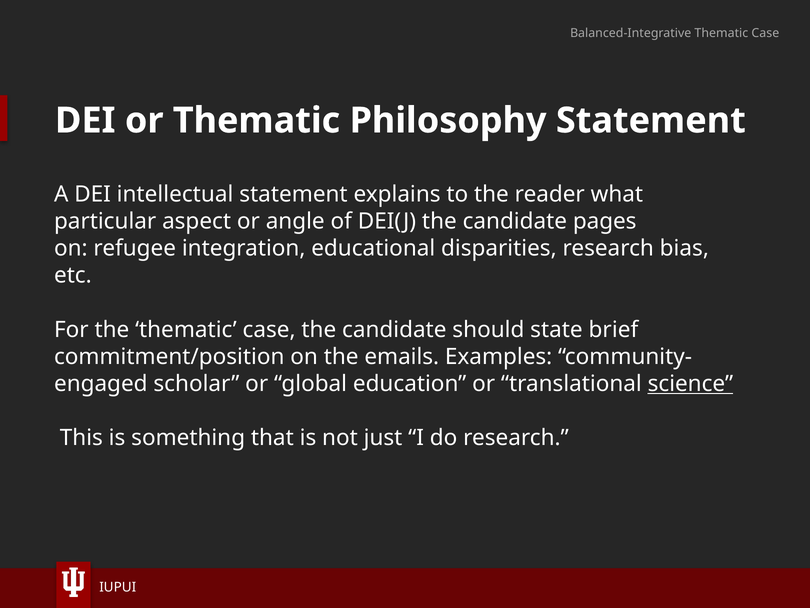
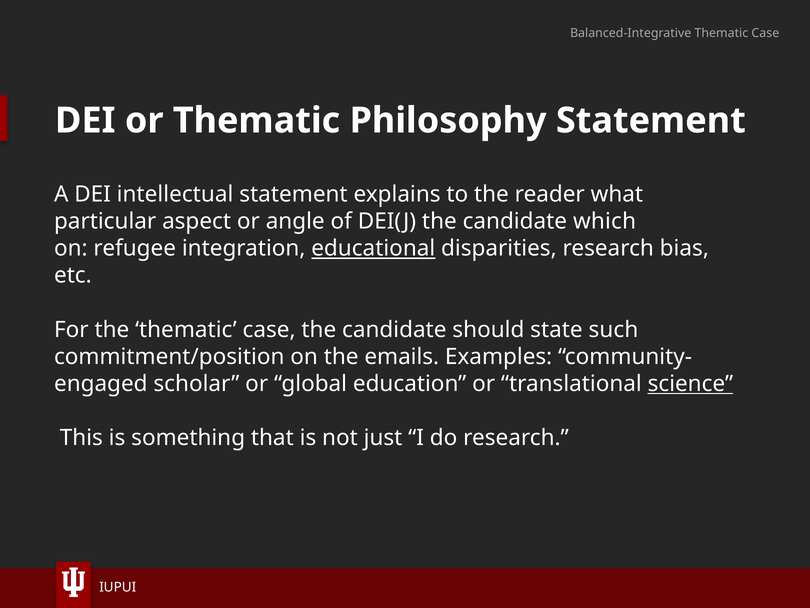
pages: pages -> which
educational underline: none -> present
brief: brief -> such
